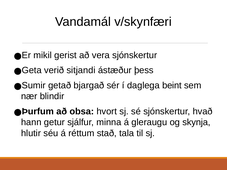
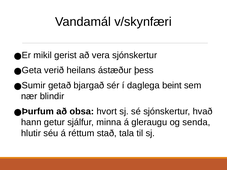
sitjandi: sitjandi -> heilans
skynja: skynja -> senda
